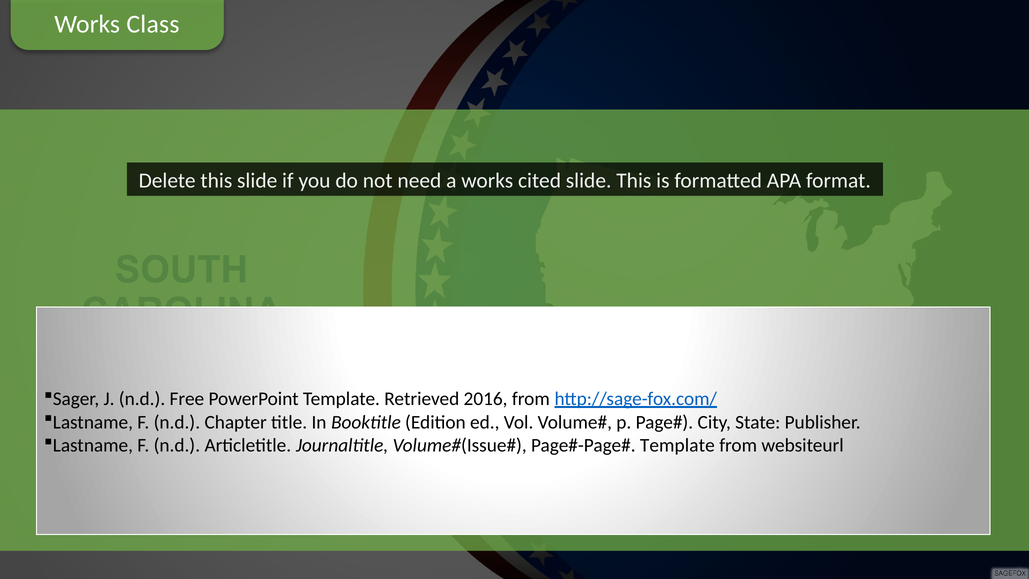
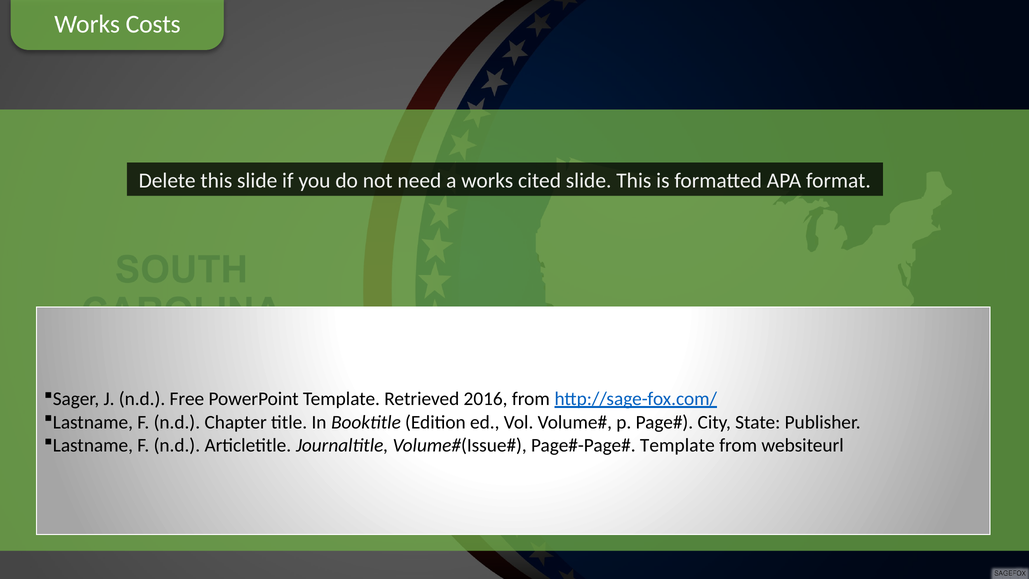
Class: Class -> Costs
